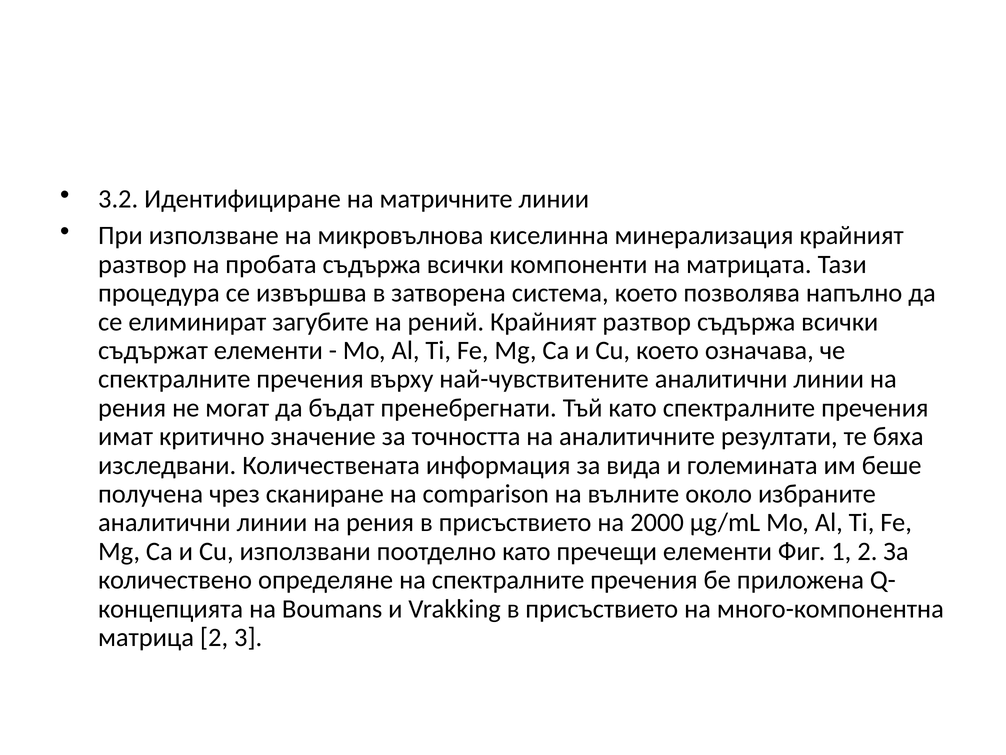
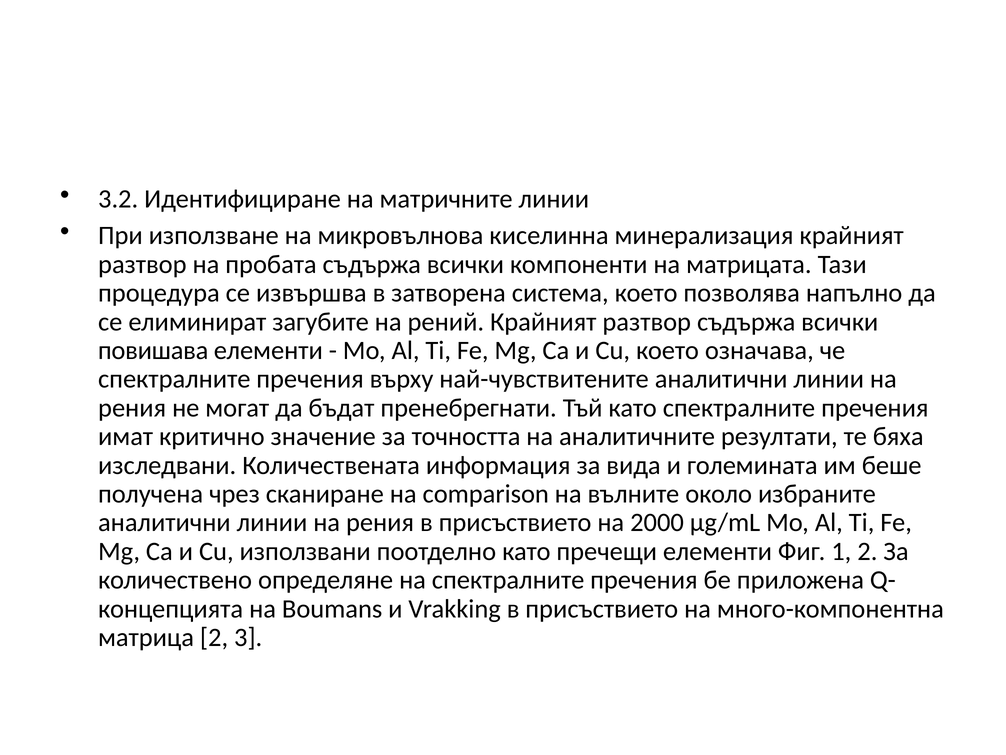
съдържат: съдържат -> повишава
